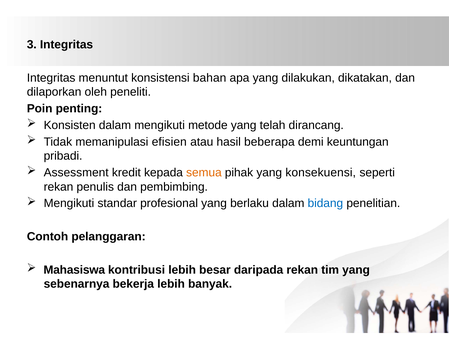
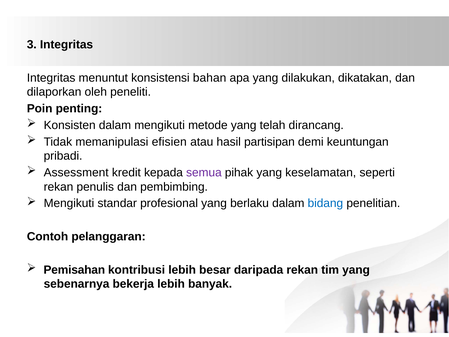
beberapa: beberapa -> partisipan
semua colour: orange -> purple
konsekuensi: konsekuensi -> keselamatan
Mahasiswa: Mahasiswa -> Pemisahan
